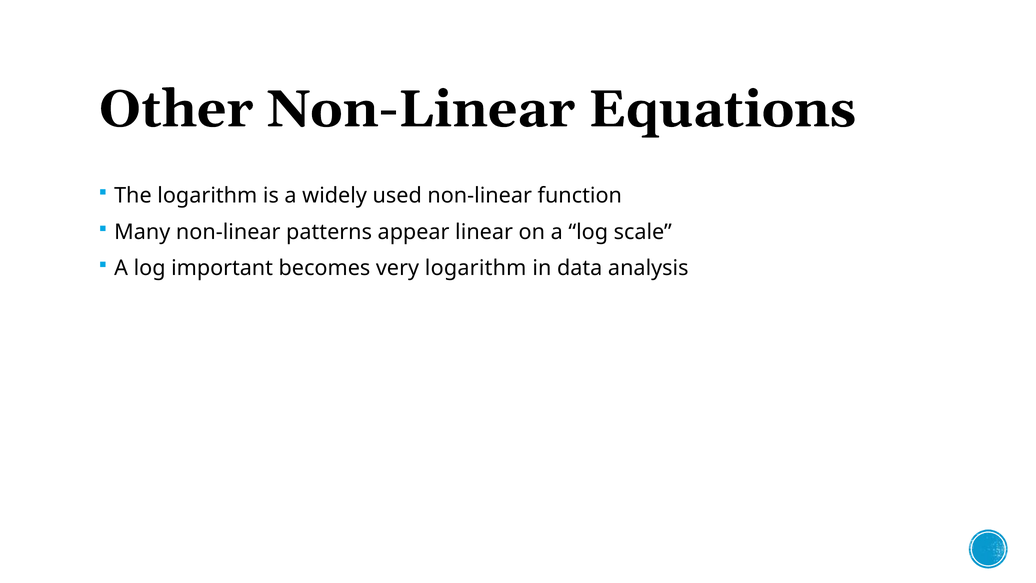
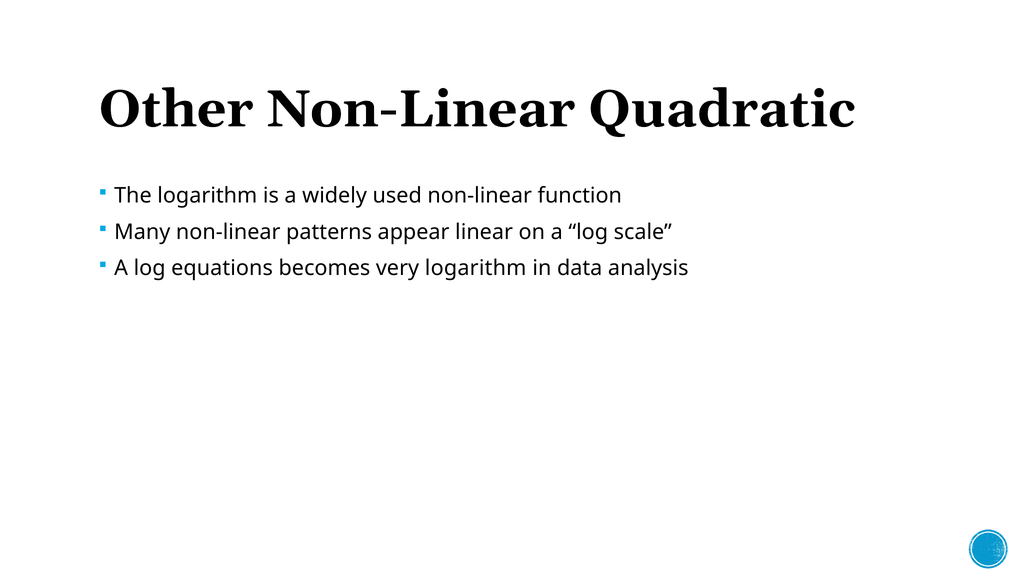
Equations: Equations -> Quadratic
important: important -> equations
